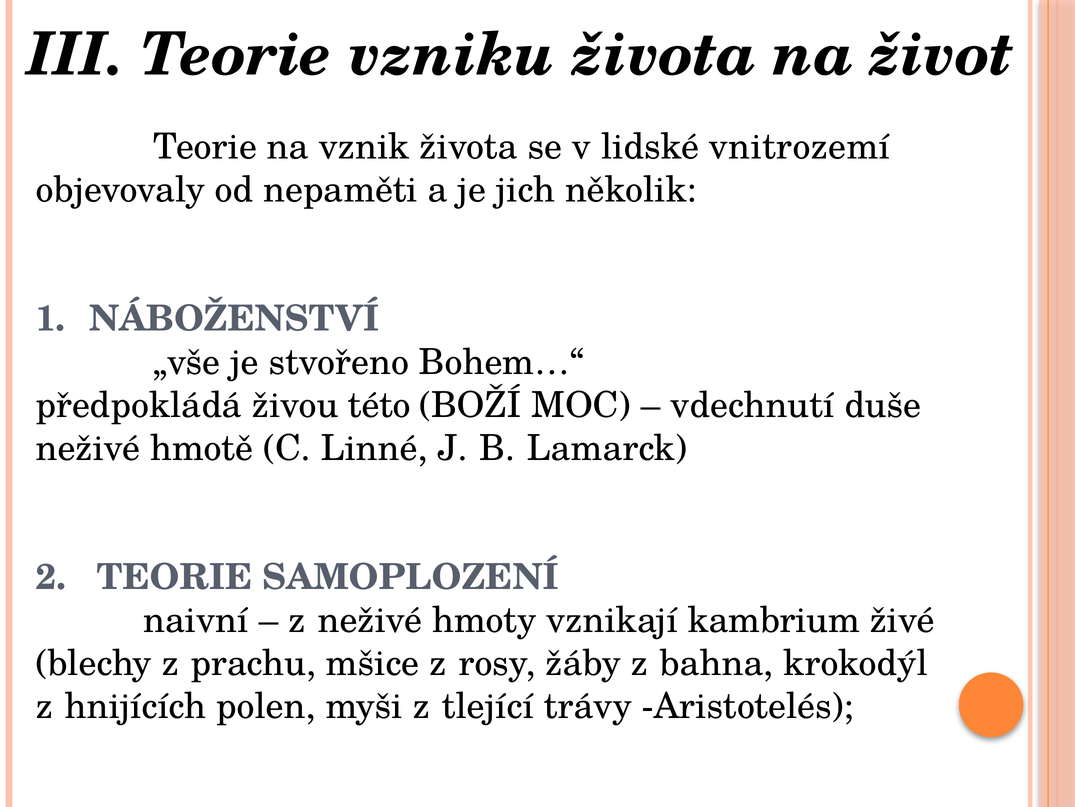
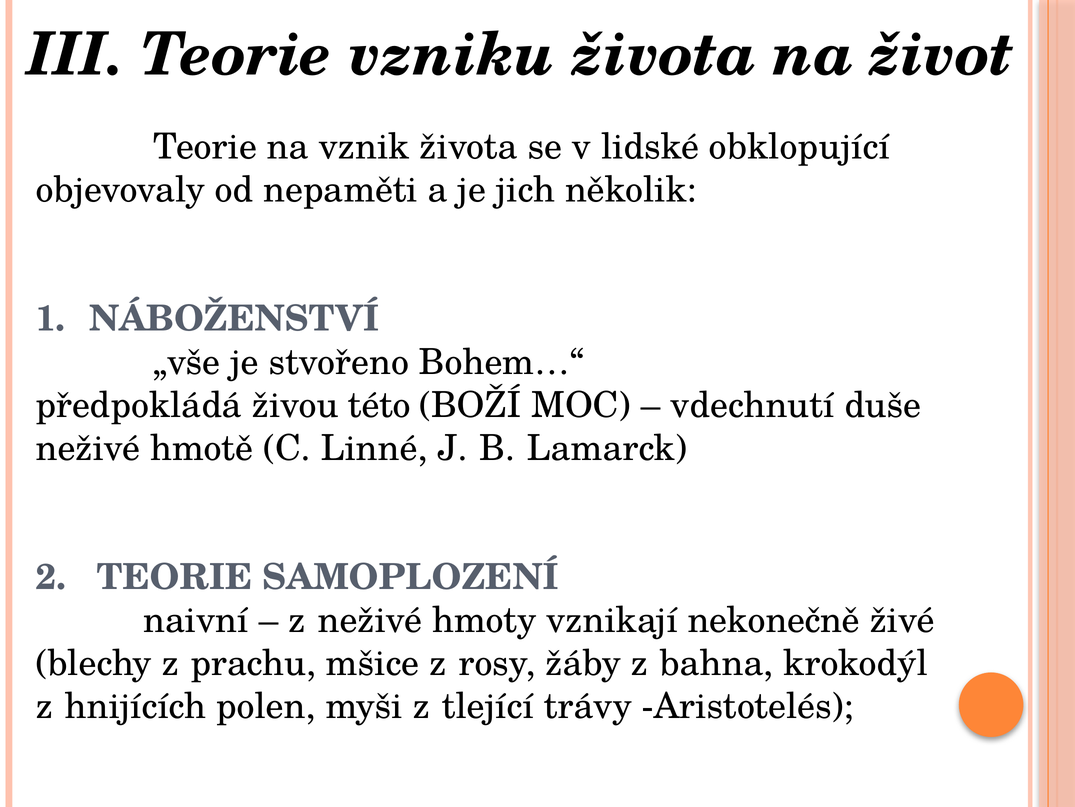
vnitrozemí: vnitrozemí -> obklopující
kambrium: kambrium -> nekonečně
